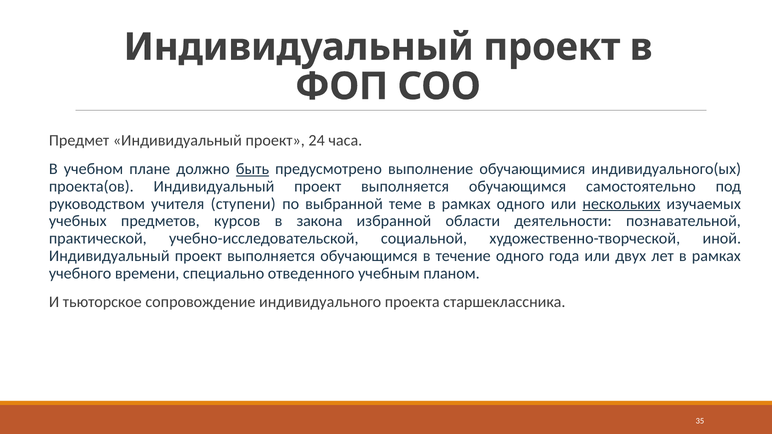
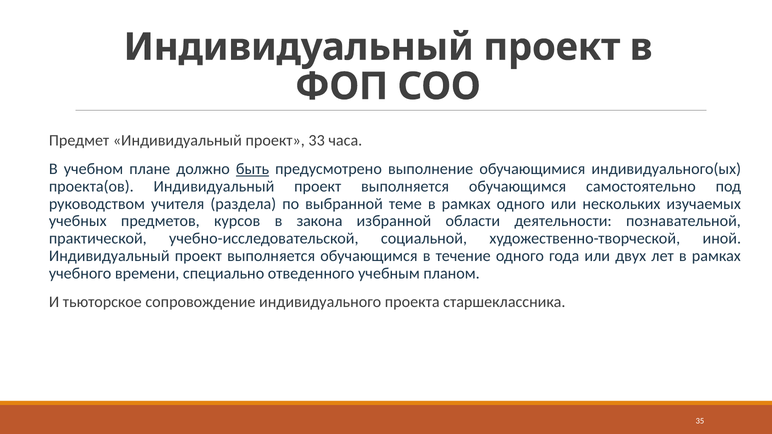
24: 24 -> 33
ступени: ступени -> раздела
нескольких underline: present -> none
